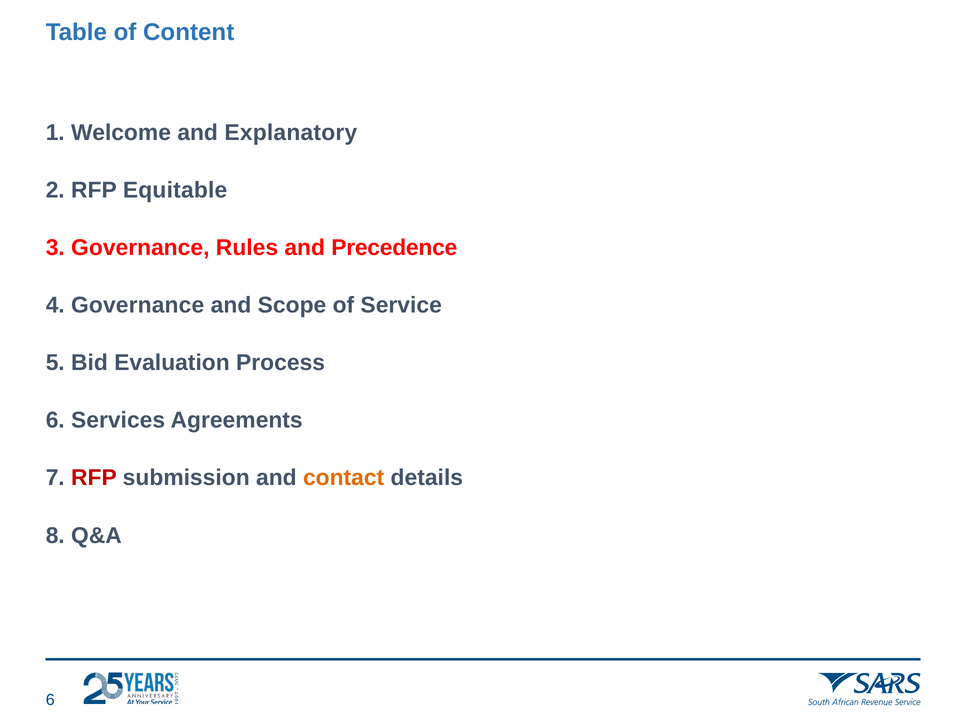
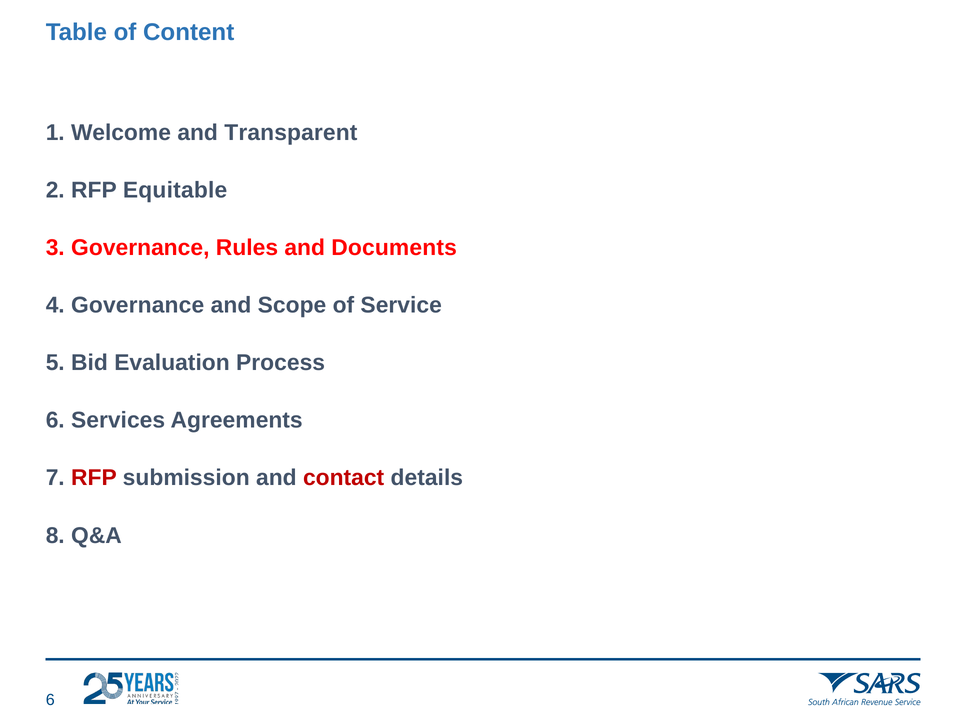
Explanatory: Explanatory -> Transparent
Precedence: Precedence -> Documents
contact colour: orange -> red
